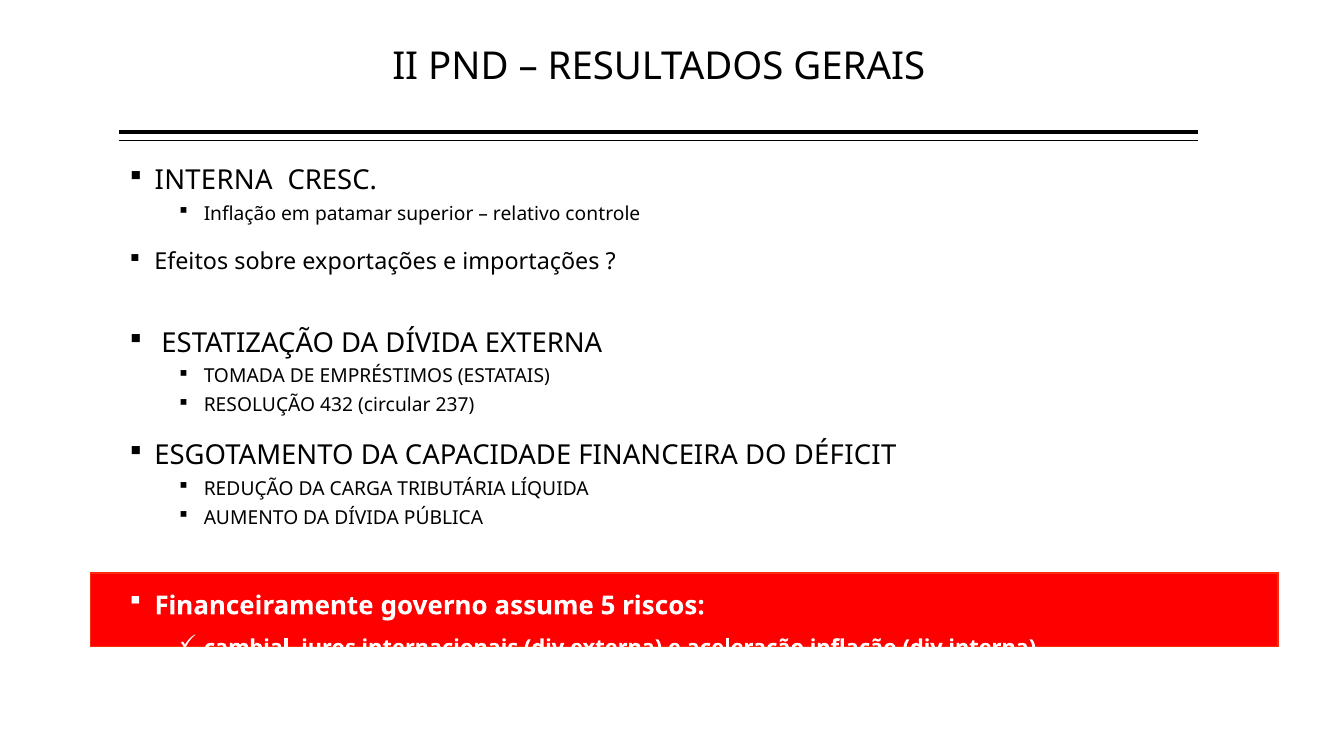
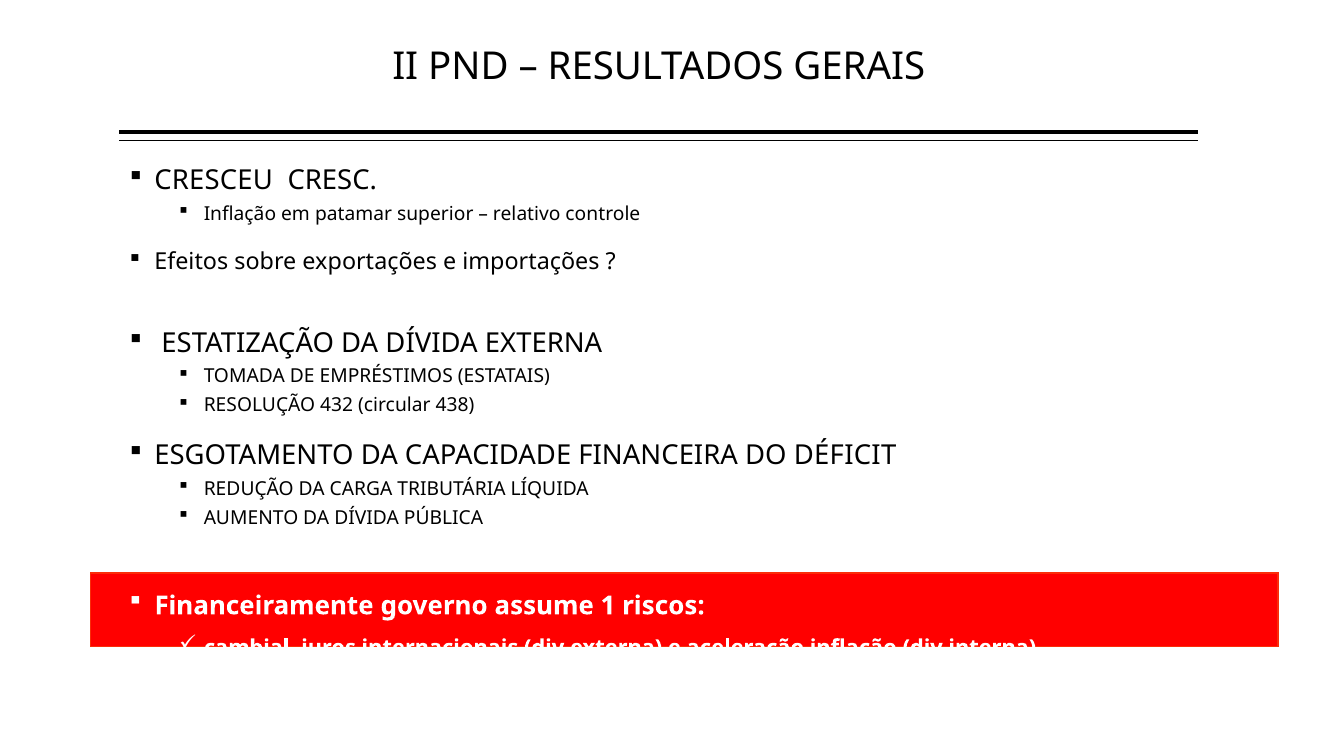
INTERNA at (214, 181): INTERNA -> CRESCEU
237: 237 -> 438
5: 5 -> 1
